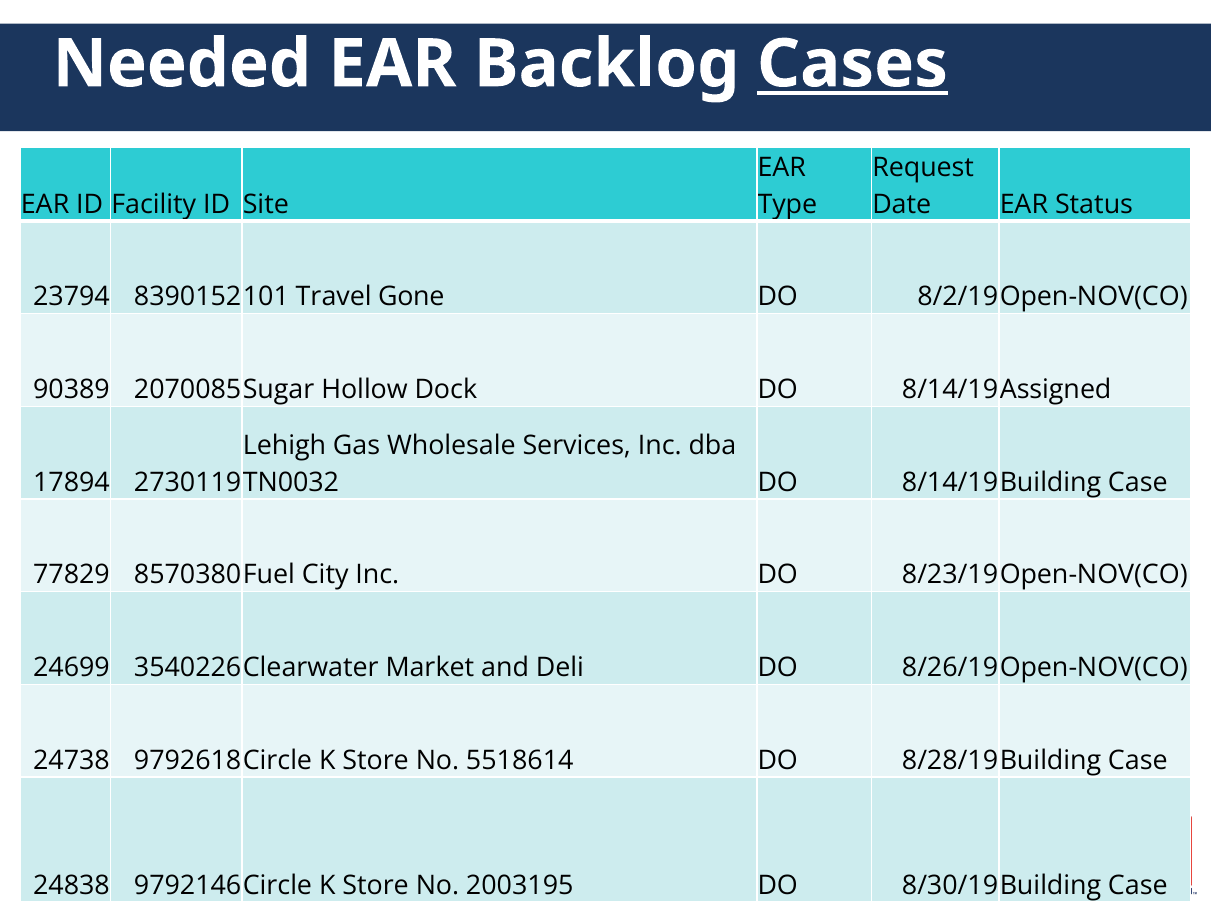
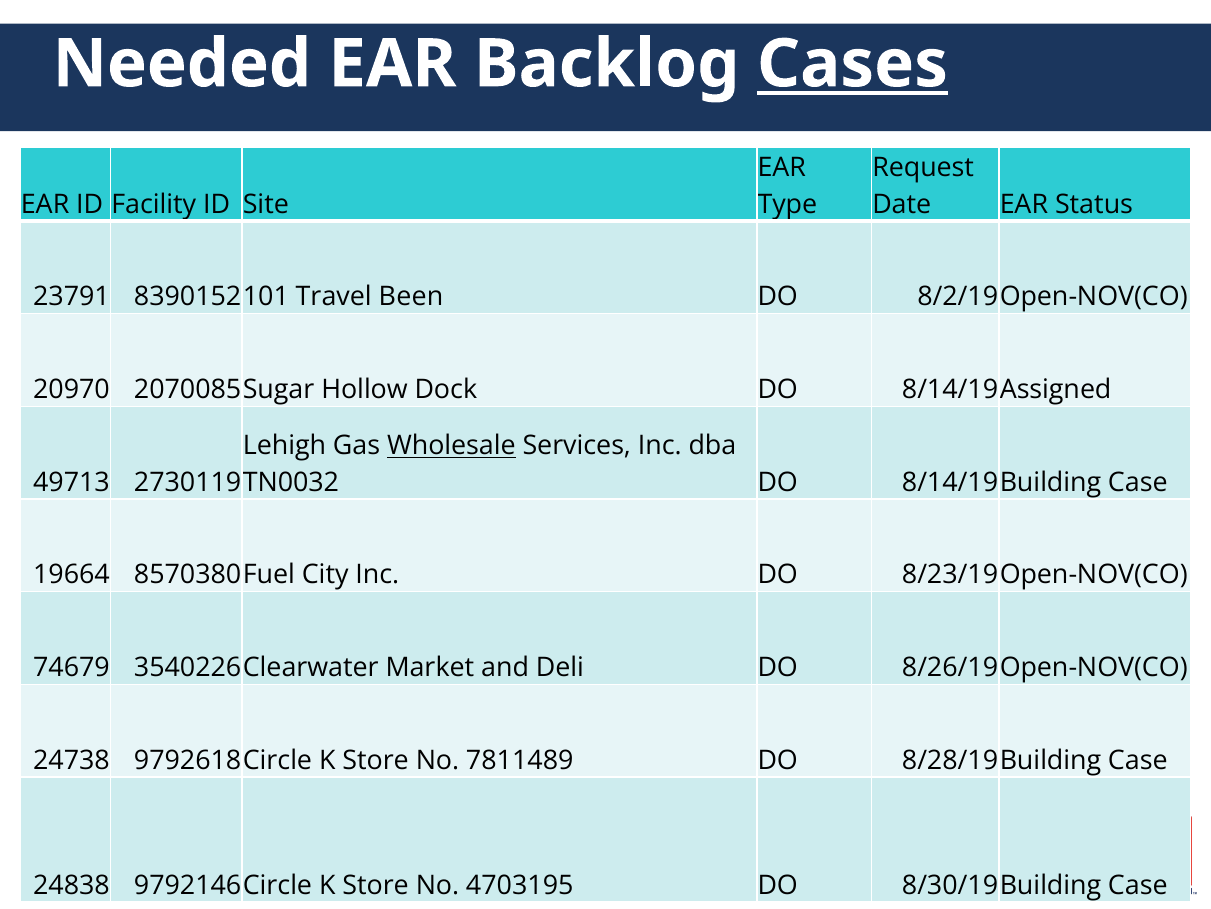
23794: 23794 -> 23791
Gone: Gone -> Been
90389: 90389 -> 20970
Wholesale underline: none -> present
17894: 17894 -> 49713
77829: 77829 -> 19664
24699: 24699 -> 74679
5518614: 5518614 -> 7811489
2003195: 2003195 -> 4703195
